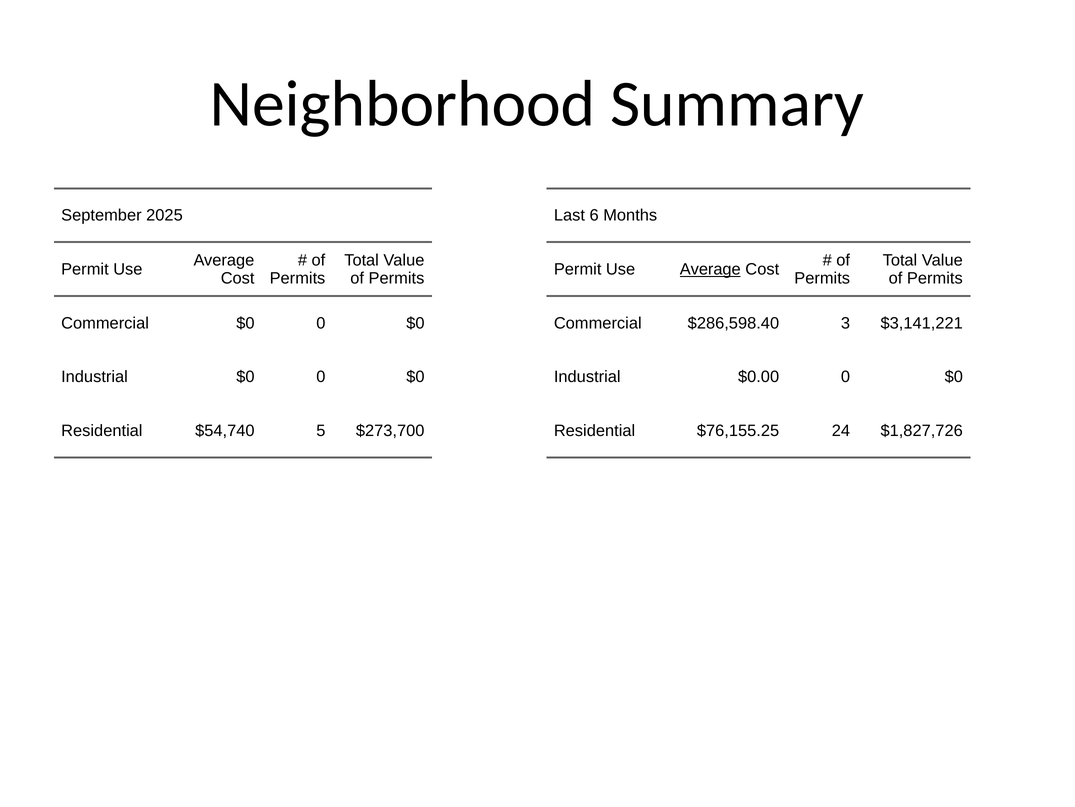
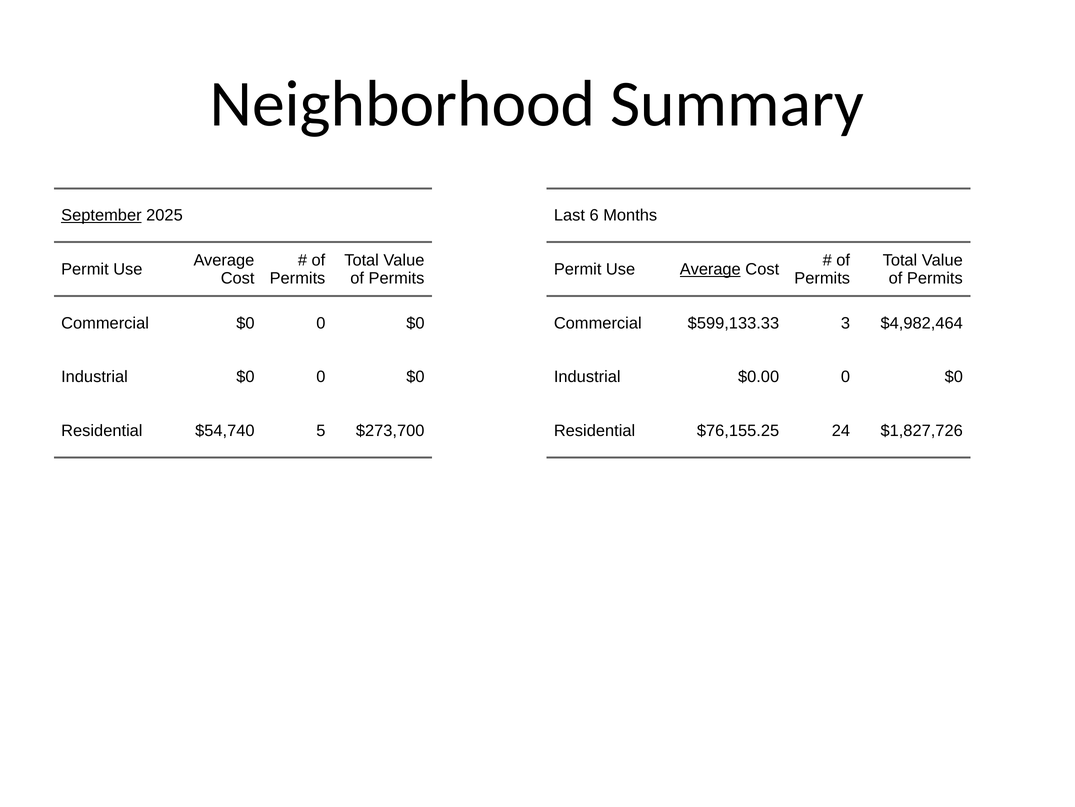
September underline: none -> present
$286,598.40: $286,598.40 -> $599,133.33
$3,141,221: $3,141,221 -> $4,982,464
